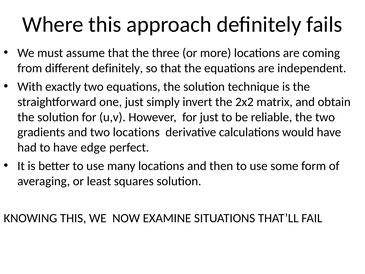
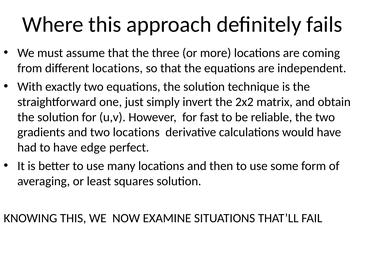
different definitely: definitely -> locations
for just: just -> fast
